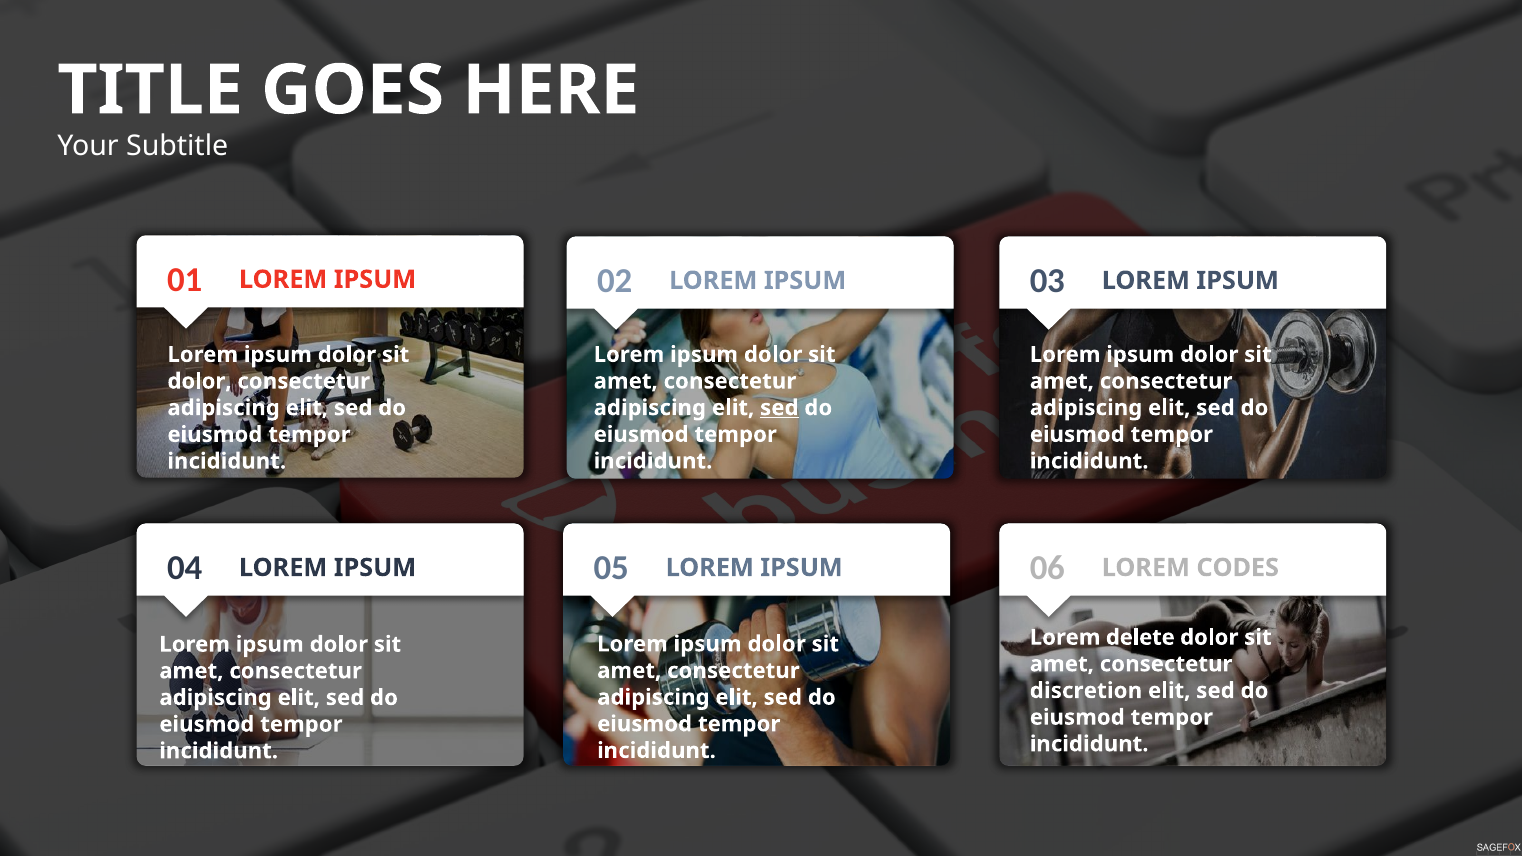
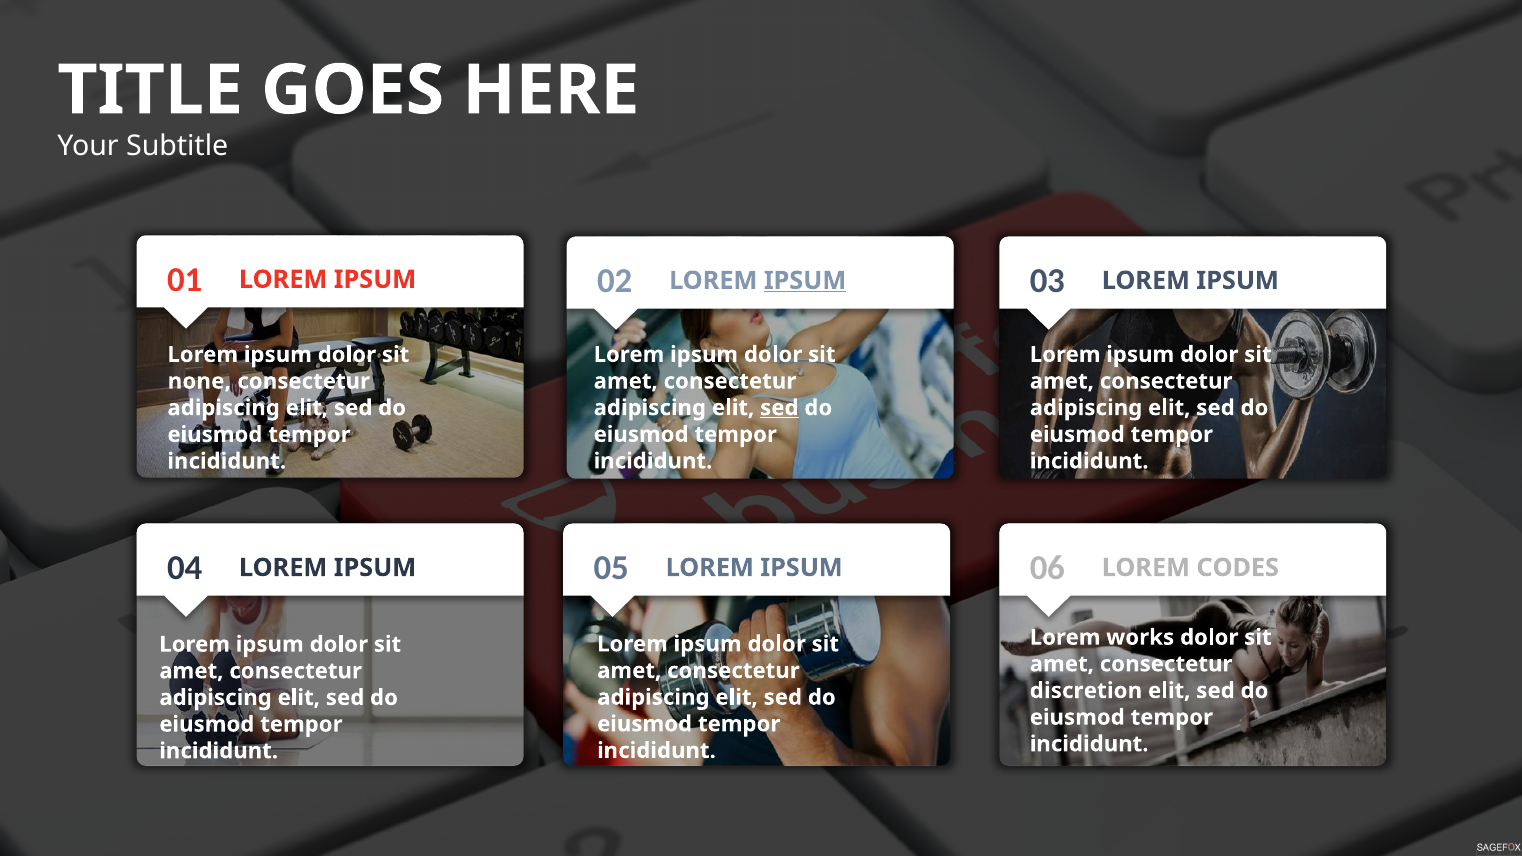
IPSUM at (805, 281) underline: none -> present
dolor at (200, 381): dolor -> none
delete: delete -> works
